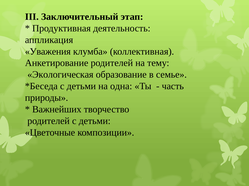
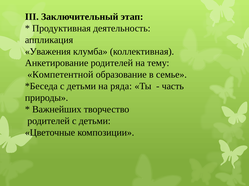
Экологическая: Экологическая -> Компетентной
одна: одна -> ряда
